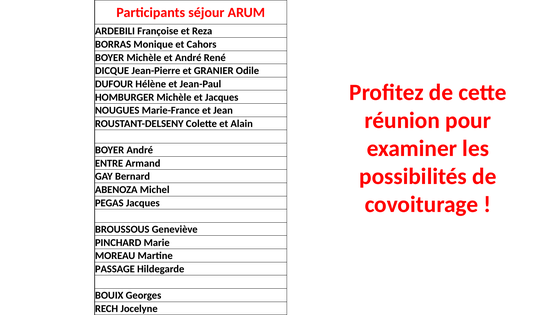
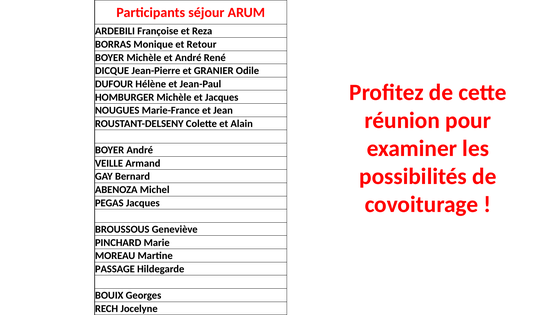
Cahors: Cahors -> Retour
ENTRE: ENTRE -> VEILLE
